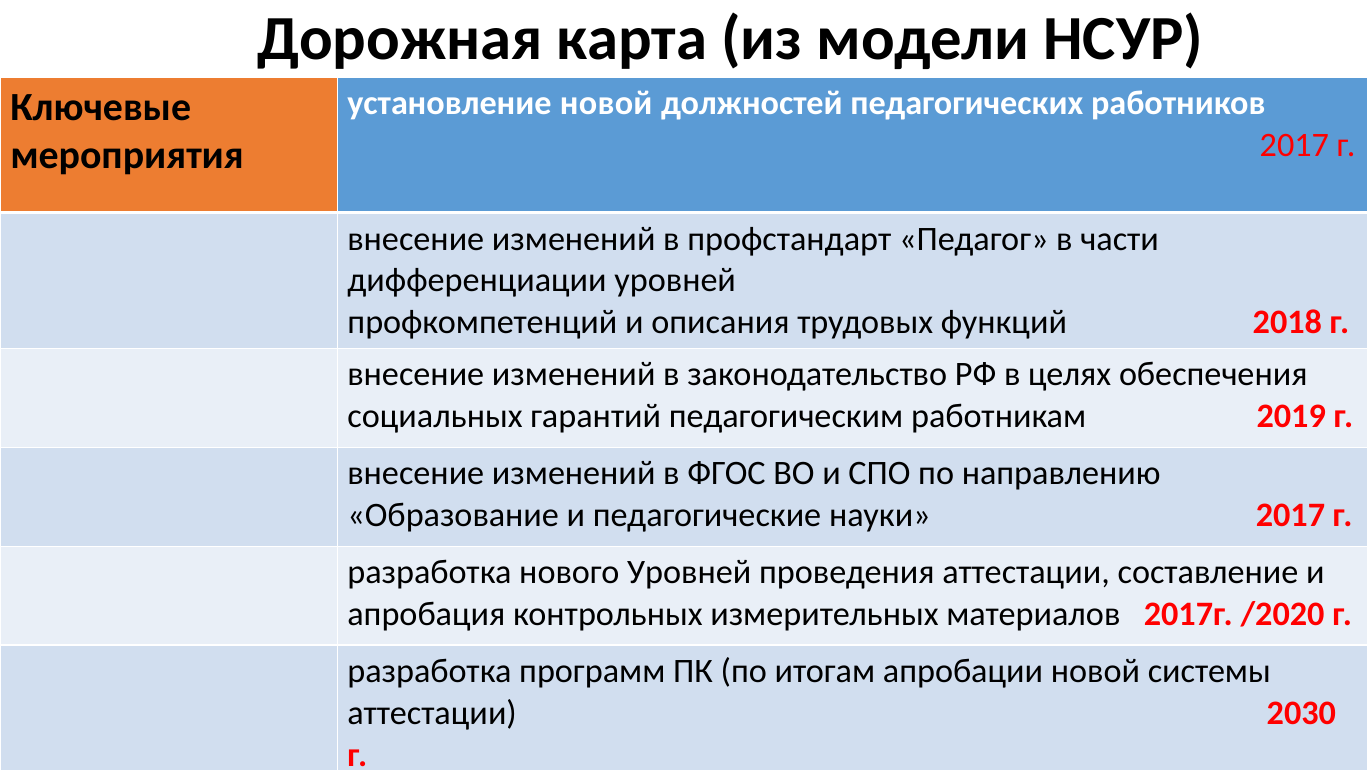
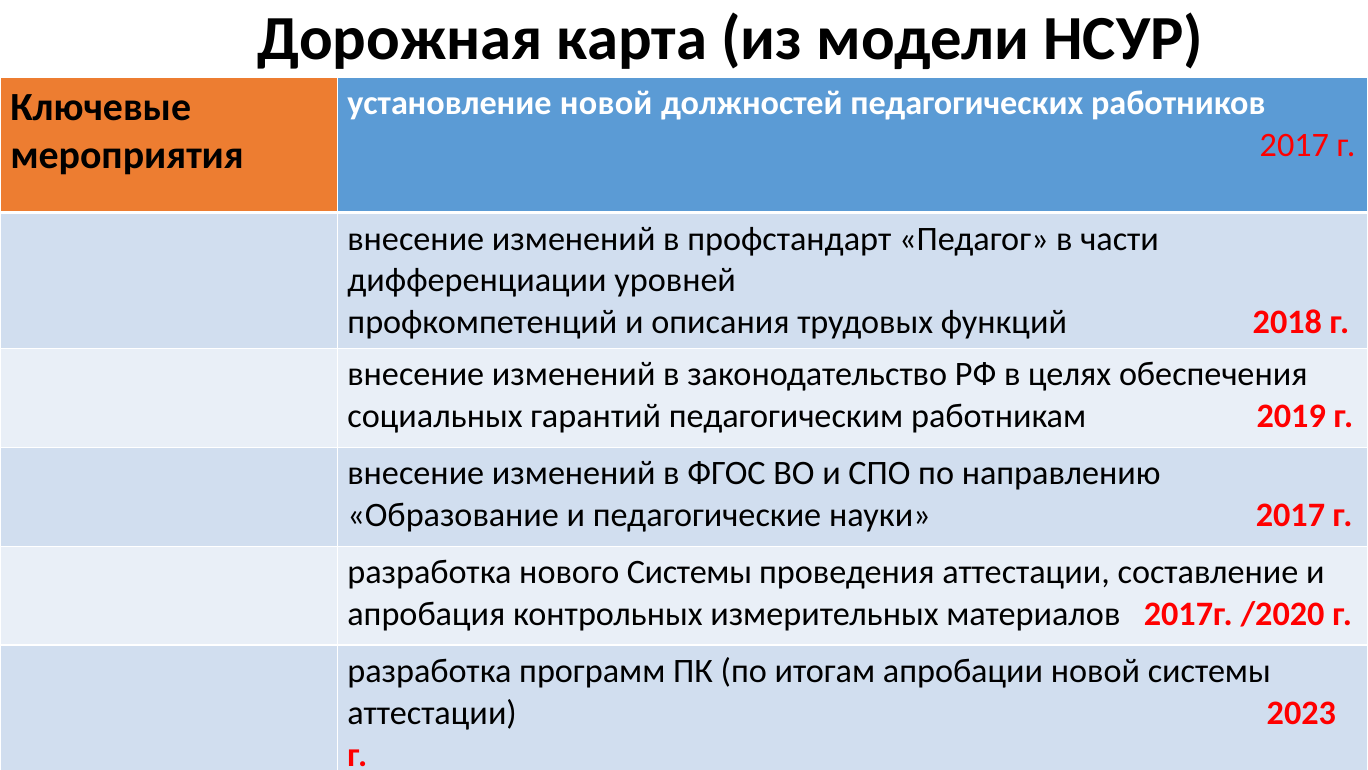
нового Уровней: Уровней -> Системы
2030: 2030 -> 2023
